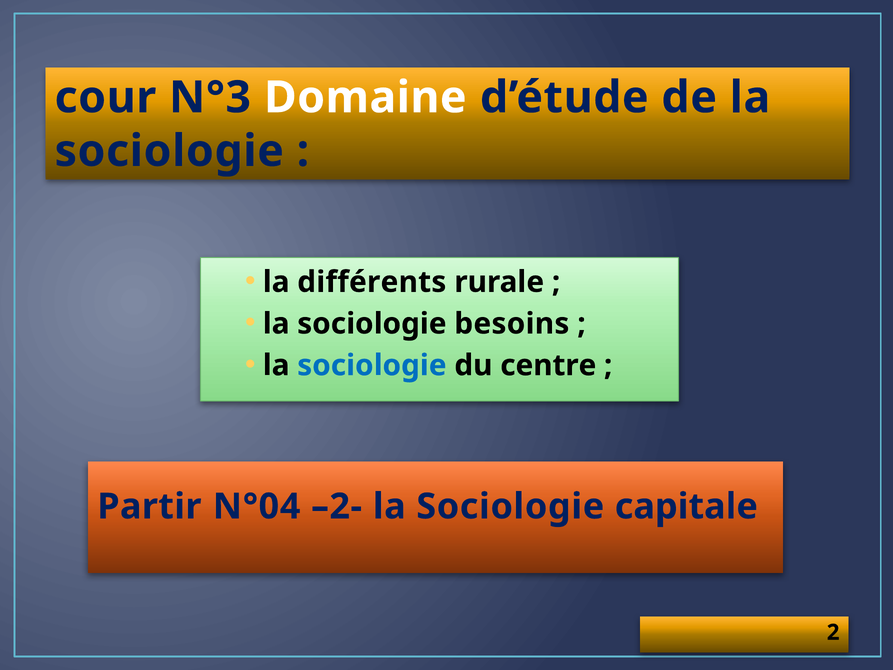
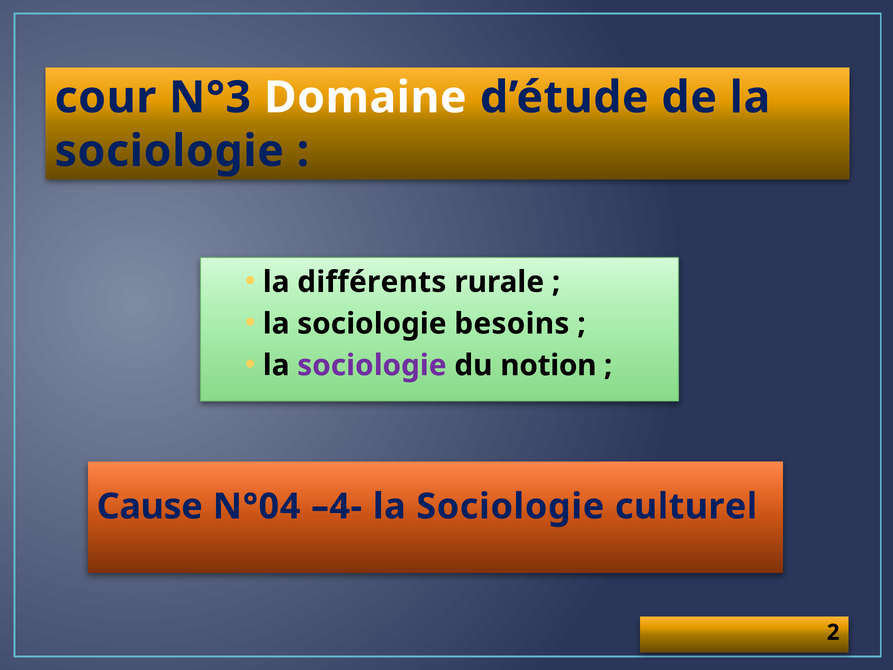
sociologie at (372, 365) colour: blue -> purple
centre: centre -> notion
Partir: Partir -> Cause
–2-: –2- -> –4-
capitale: capitale -> culturel
